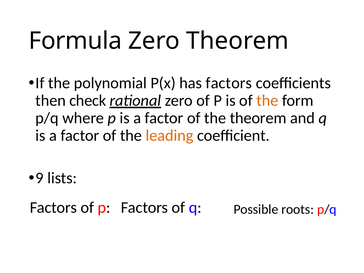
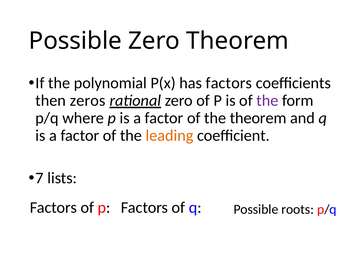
Formula at (75, 41): Formula -> Possible
check: check -> zeros
the at (267, 101) colour: orange -> purple
9: 9 -> 7
